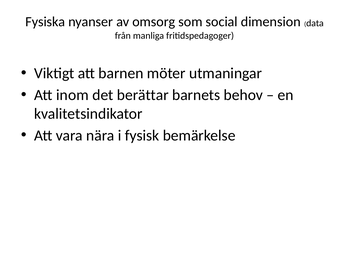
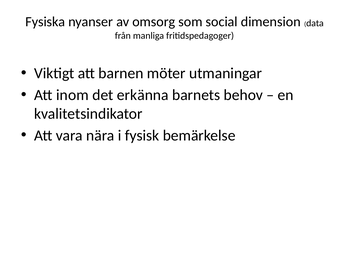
berättar: berättar -> erkänna
